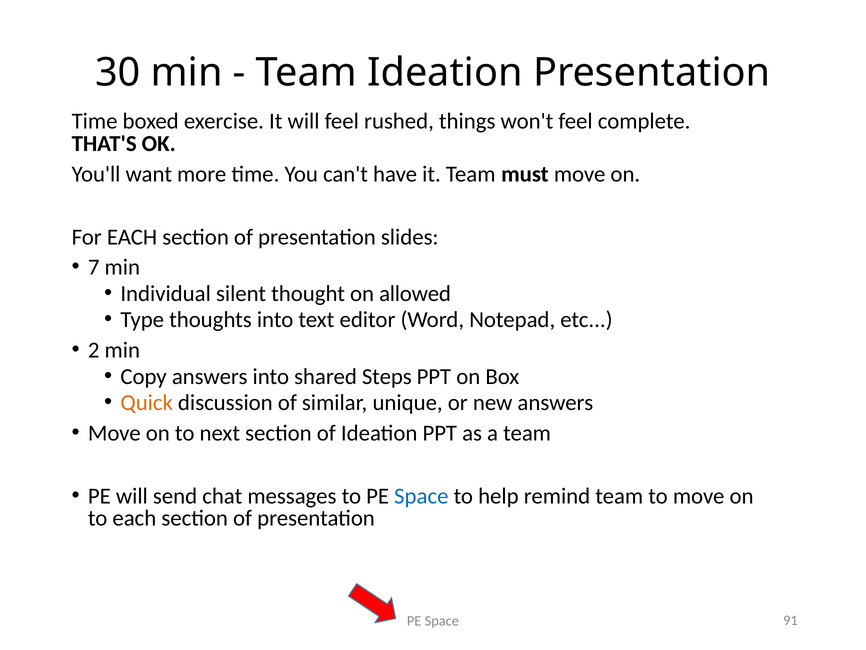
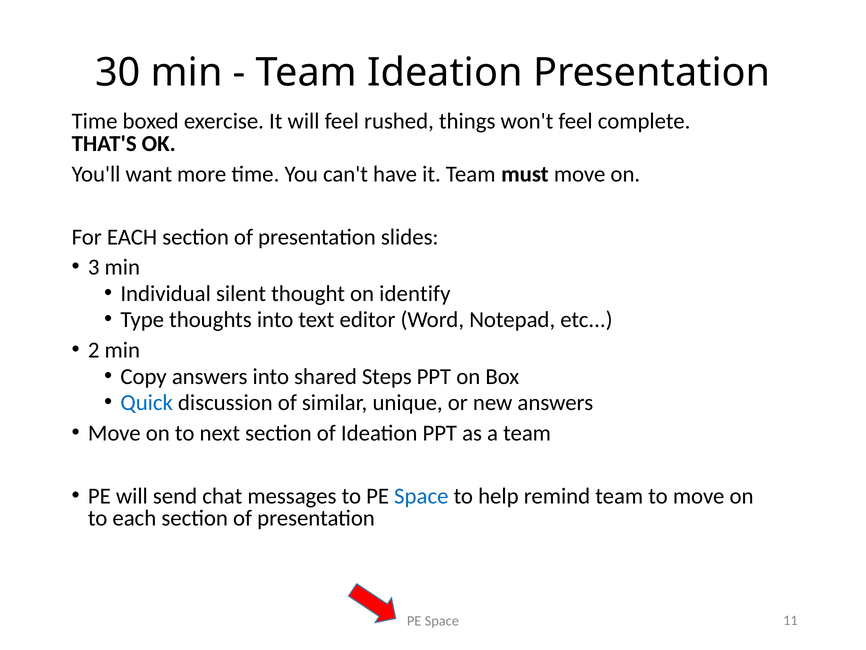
7: 7 -> 3
allowed: allowed -> identify
Quick colour: orange -> blue
91: 91 -> 11
